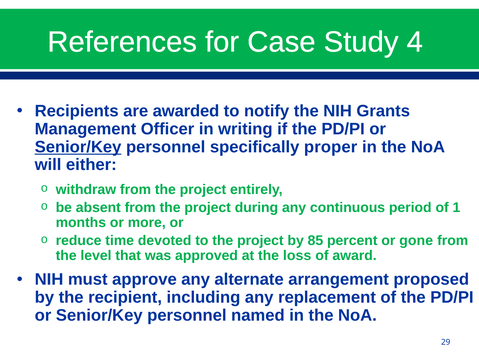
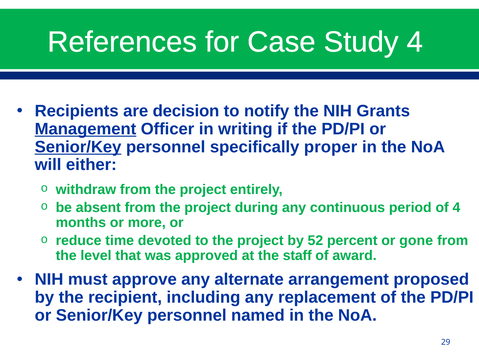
awarded: awarded -> decision
Management underline: none -> present
of 1: 1 -> 4
85: 85 -> 52
loss: loss -> staff
